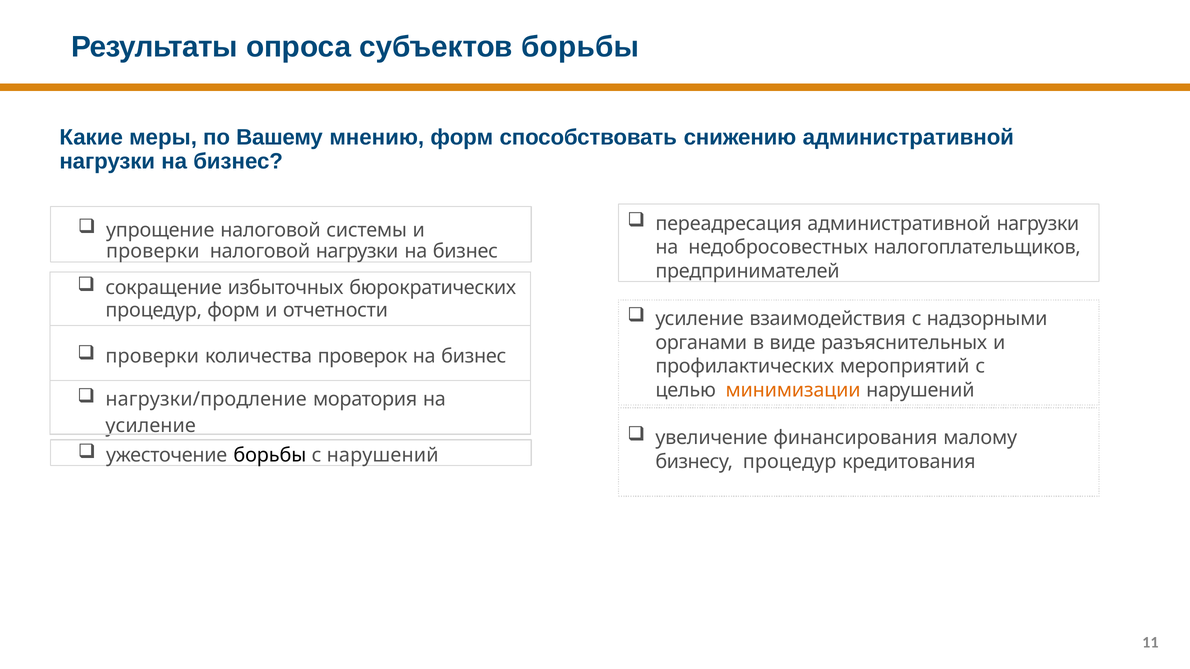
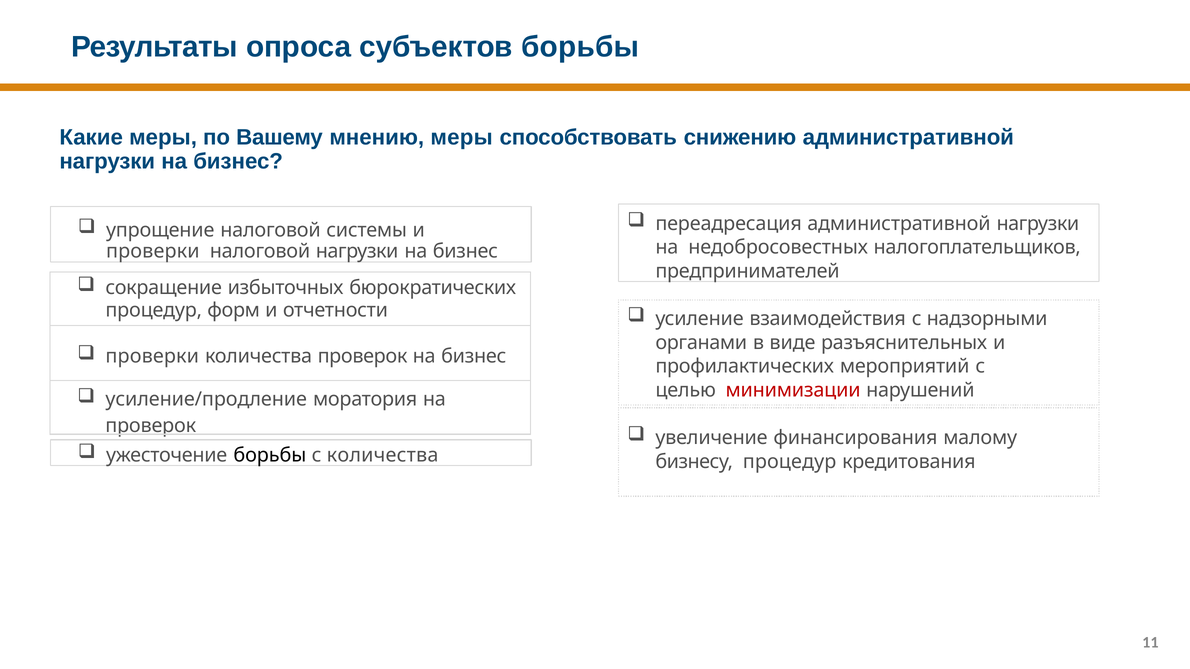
мнению форм: форм -> меры
минимизации colour: orange -> red
нагрузки/продление: нагрузки/продление -> усиление/продление
усиление at (151, 426): усиление -> проверок
с нарушений: нарушений -> количества
